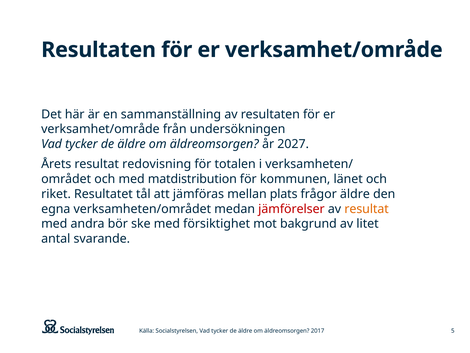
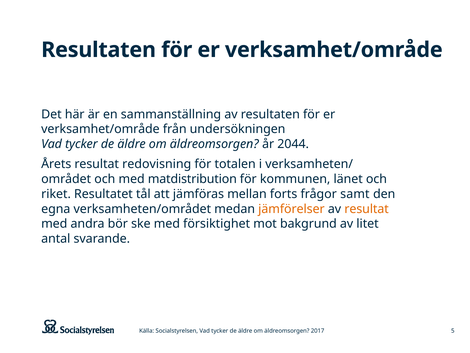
2027: 2027 -> 2044
plats: plats -> forts
frågor äldre: äldre -> samt
jämförelser colour: red -> orange
